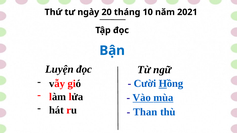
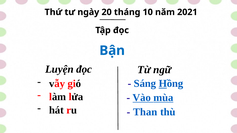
Cười: Cười -> Sáng
